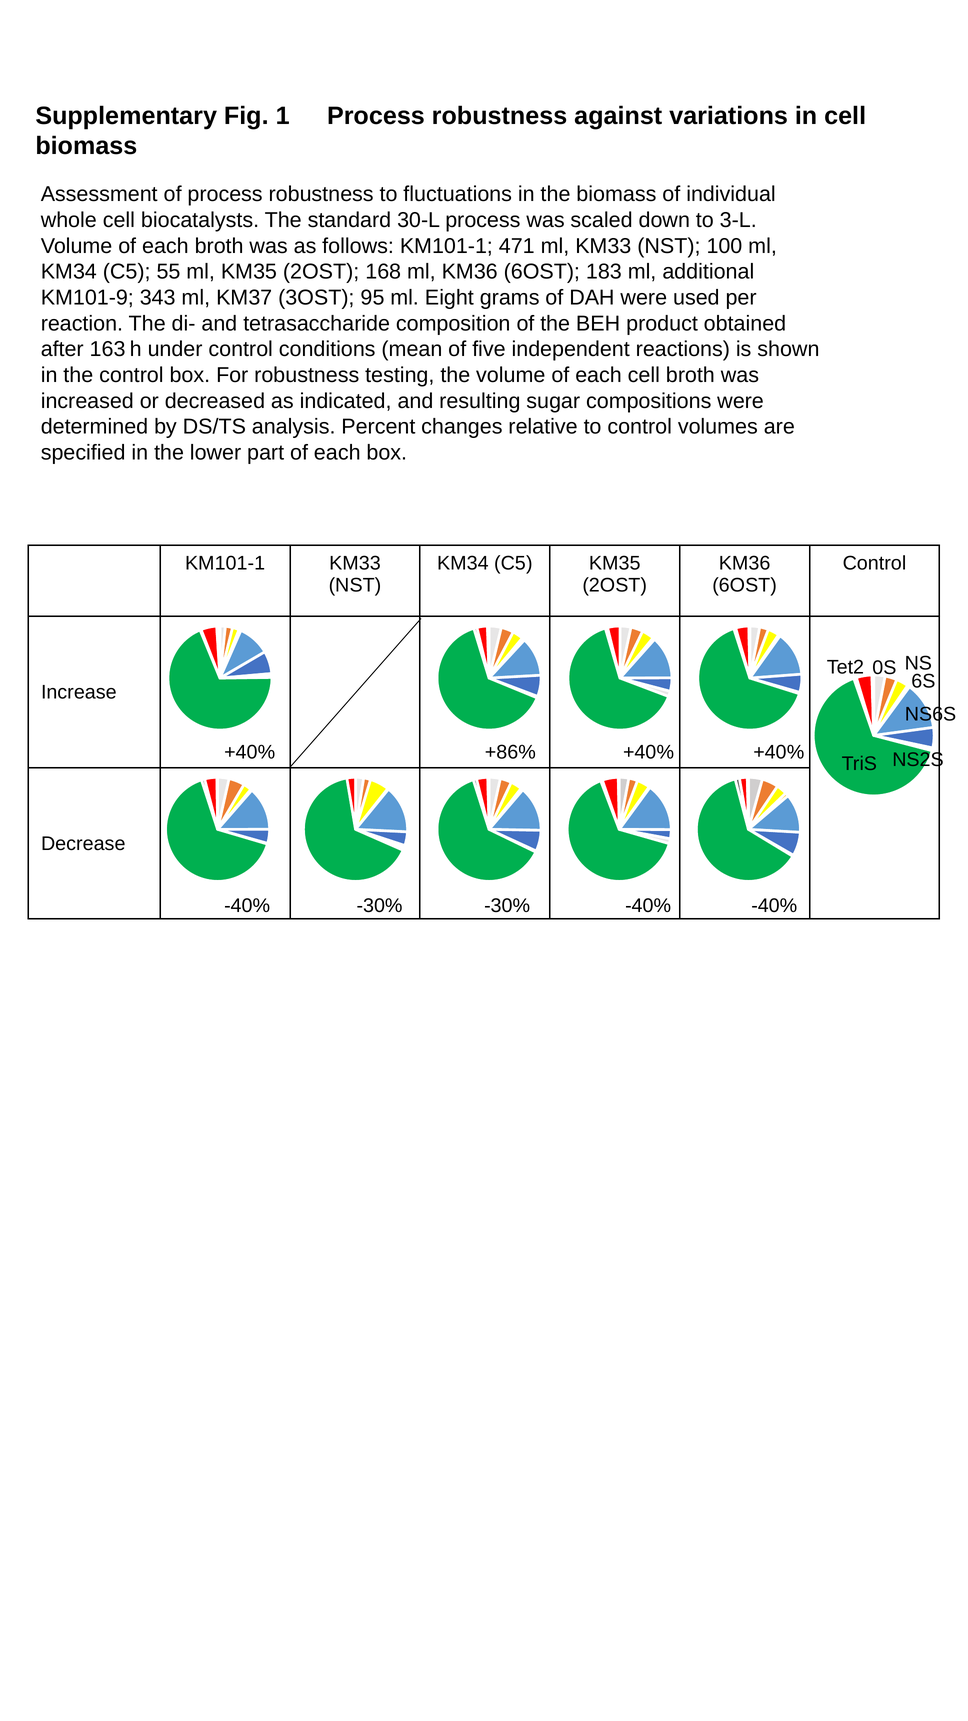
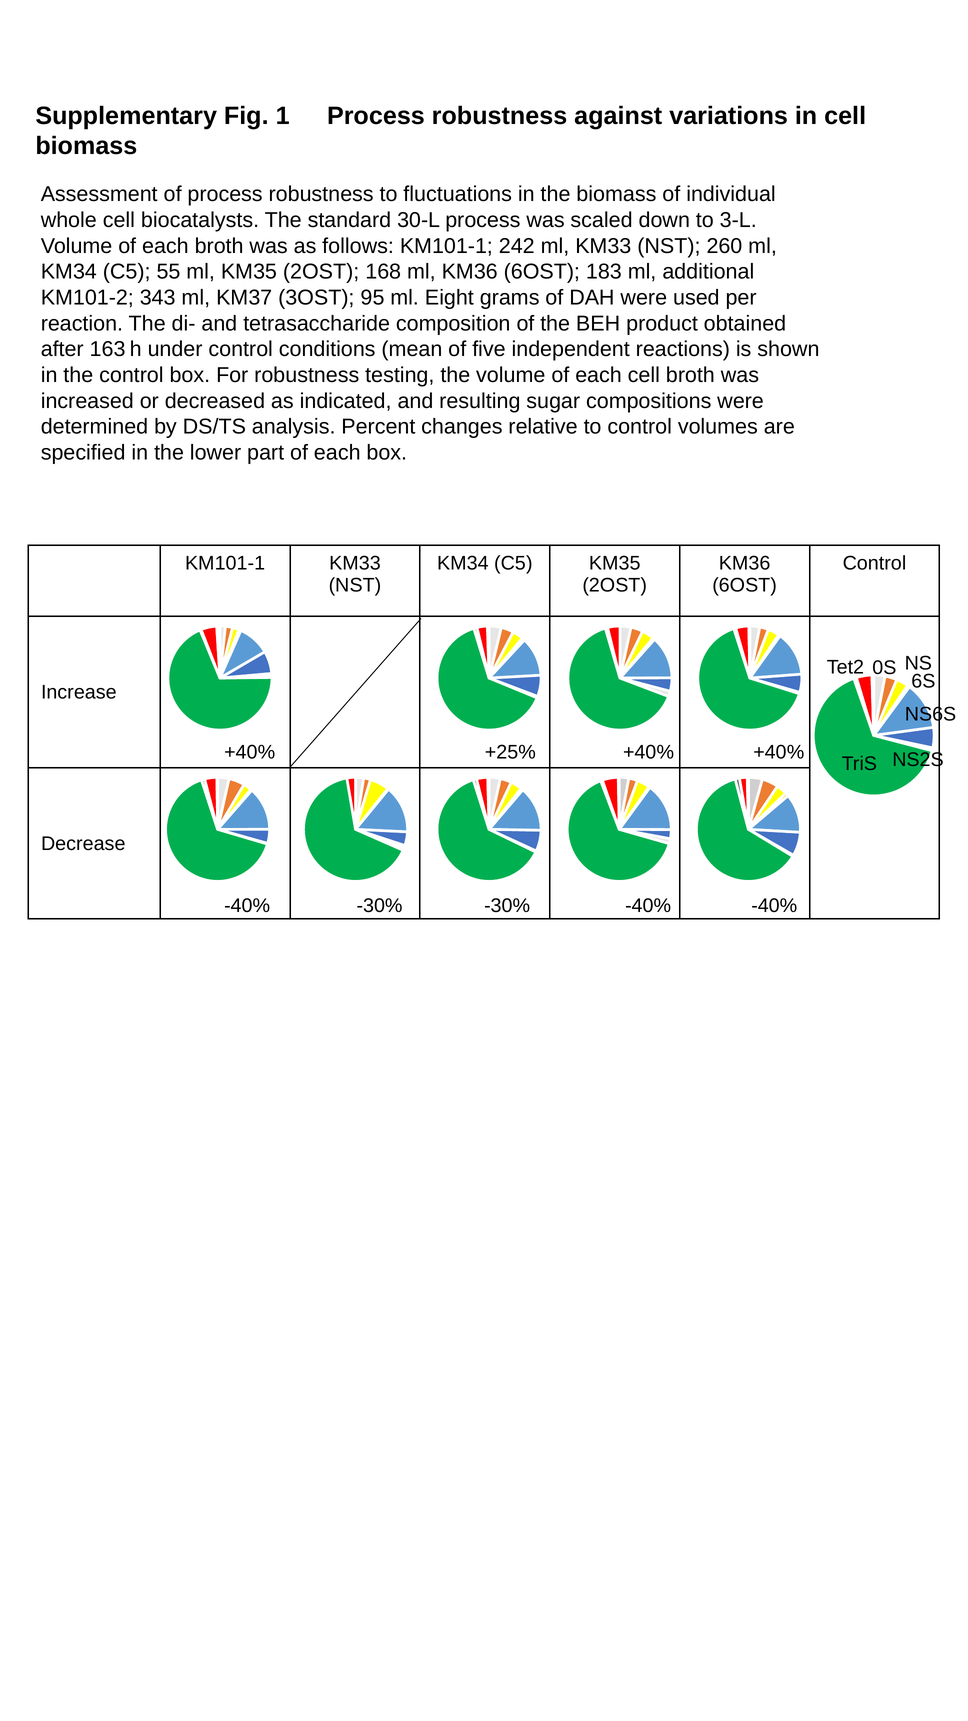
471: 471 -> 242
100: 100 -> 260
KM101-9: KM101-9 -> KM101-2
+86%: +86% -> +25%
